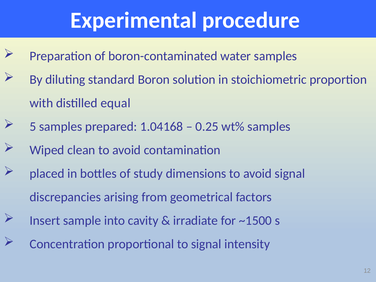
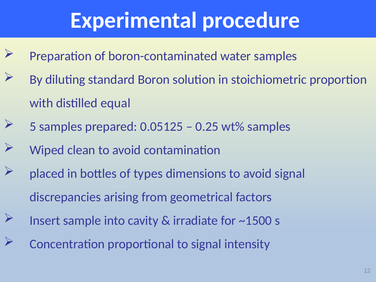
1.04168: 1.04168 -> 0.05125
study: study -> types
